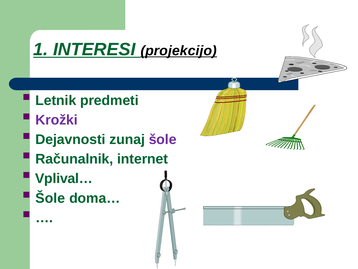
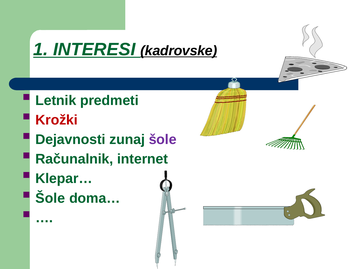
projekcijo: projekcijo -> kadrovske
Krožki colour: purple -> red
Vplival…: Vplival… -> Klepar…
